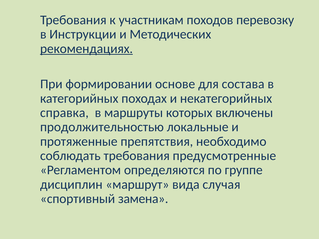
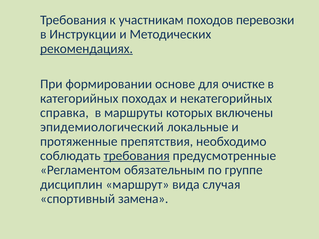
перевозку: перевозку -> перевозки
состава: состава -> очистке
продолжительностью: продолжительностью -> эпидемиологический
требования at (137, 156) underline: none -> present
определяются: определяются -> обязательным
